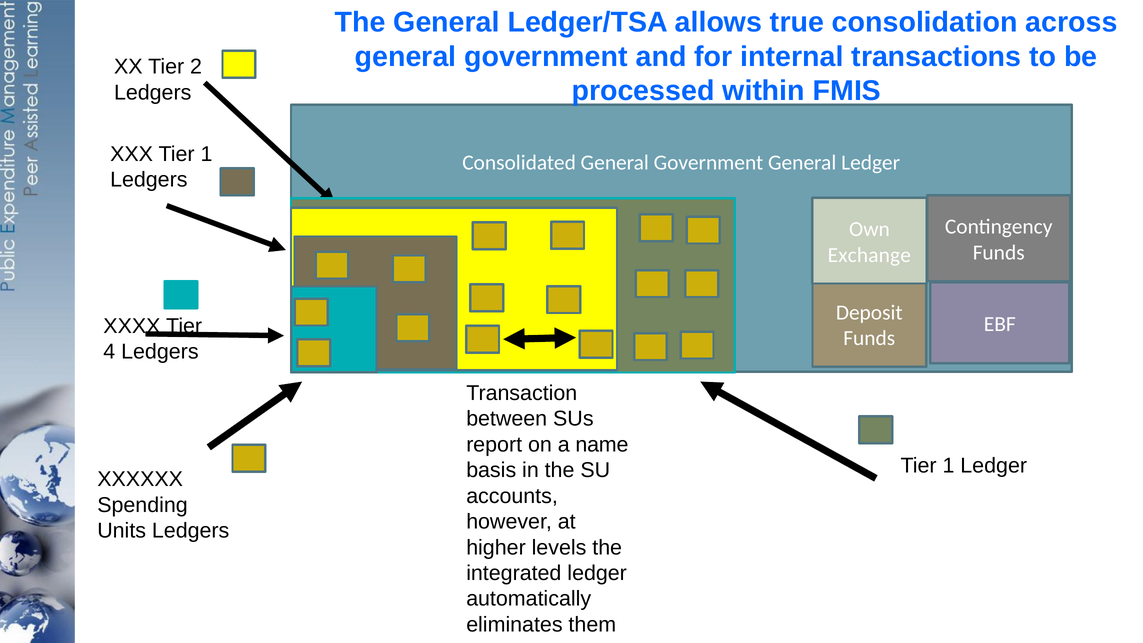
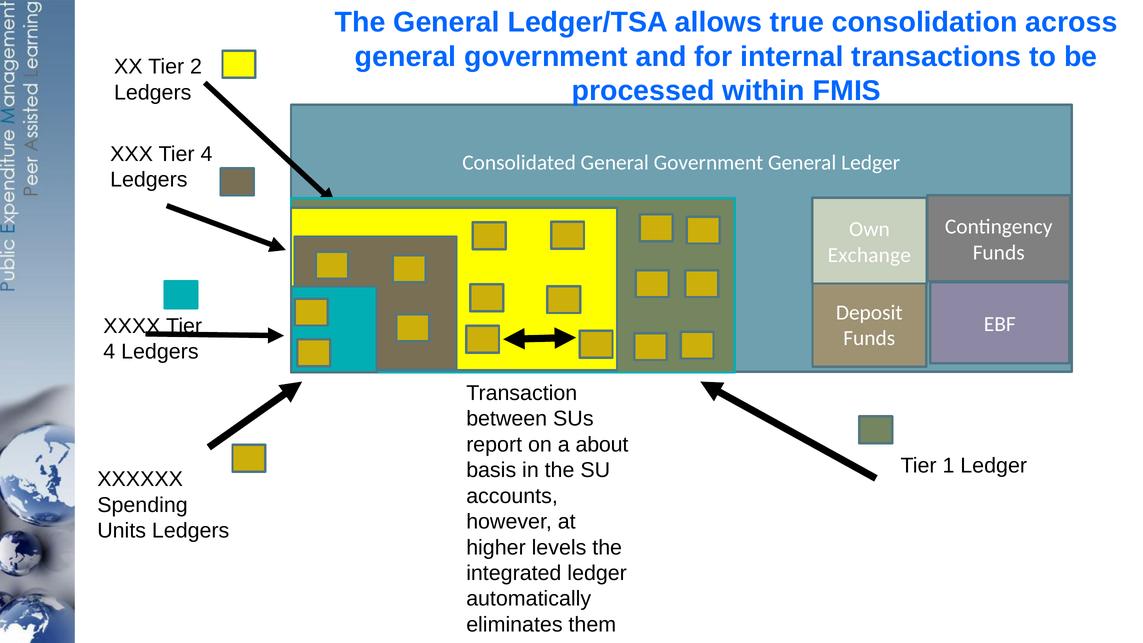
XXX Tier 1: 1 -> 4
name: name -> about
